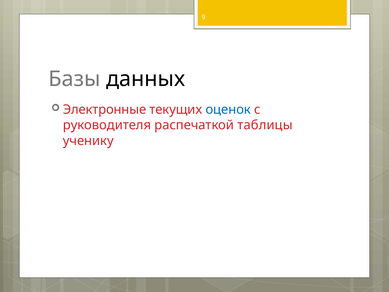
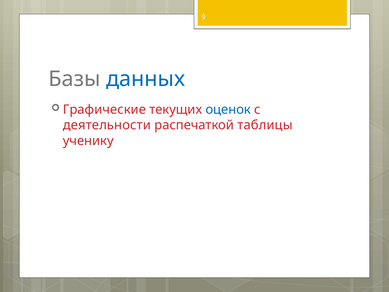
данных colour: black -> blue
Электронные: Электронные -> Графические
руководителя: руководителя -> деятельности
